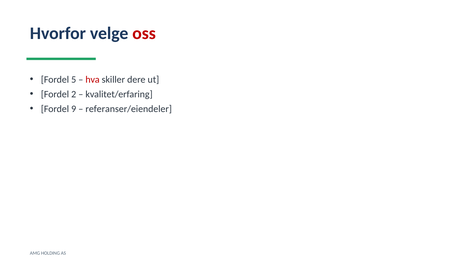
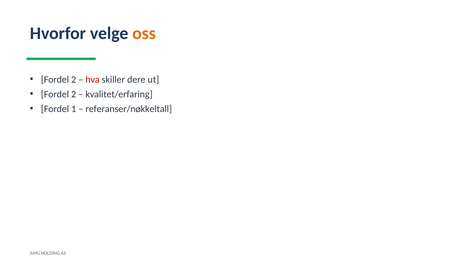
oss colour: red -> orange
5 at (74, 80): 5 -> 2
9: 9 -> 1
referanser/eiendeler: referanser/eiendeler -> referanser/nøkkeltall
